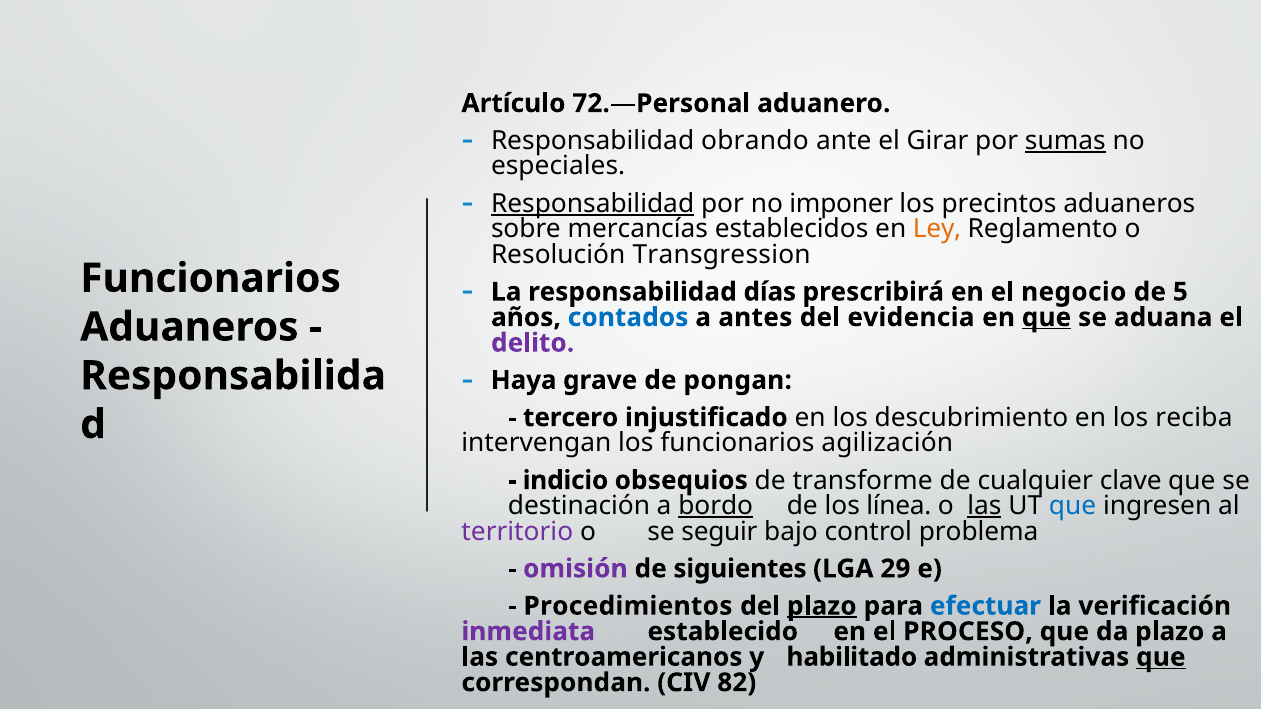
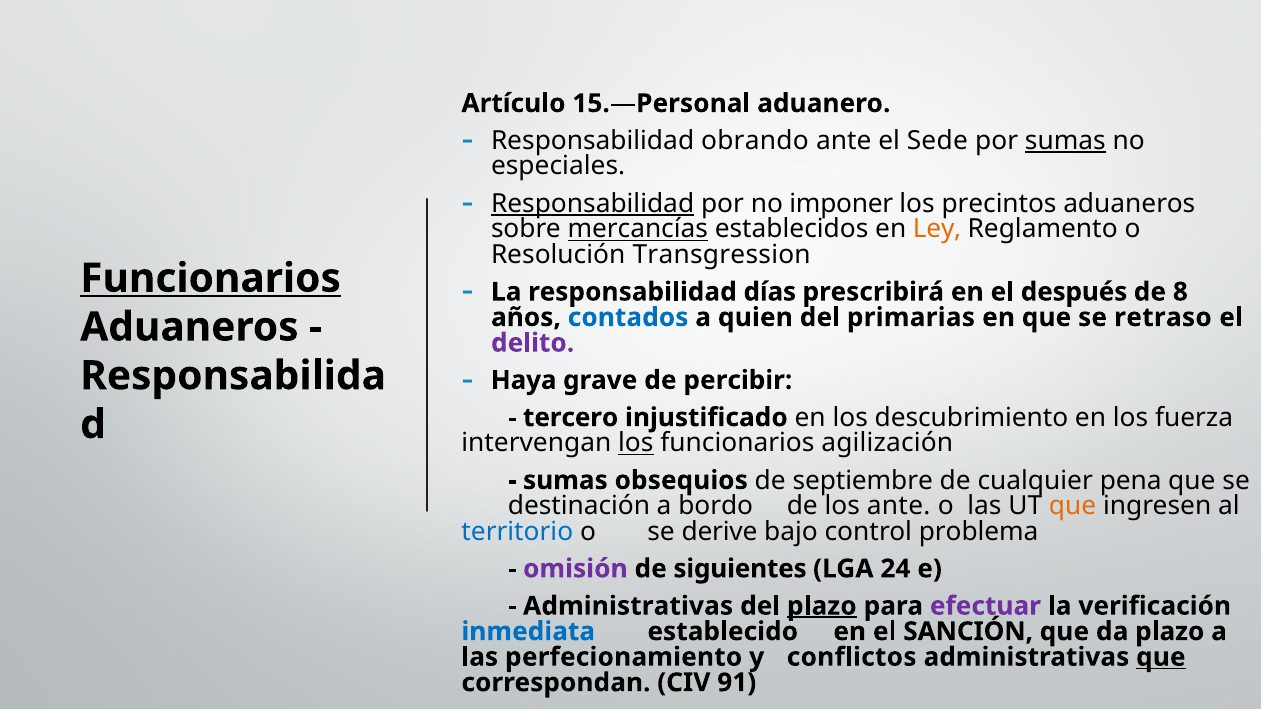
72.—Personal: 72.—Personal -> 15.—Personal
Girar: Girar -> Sede
mercancías underline: none -> present
Funcionarios at (211, 278) underline: none -> present
negocio: negocio -> después
5: 5 -> 8
antes: antes -> quien
evidencia: evidencia -> primarias
que at (1046, 318) underline: present -> none
aduana: aduana -> retraso
pongan: pongan -> percibir
reciba: reciba -> fuerza
los at (636, 443) underline: none -> present
indicio at (566, 481): indicio -> sumas
transforme: transforme -> septiembre
clave: clave -> pena
bordo underline: present -> none
los línea: línea -> ante
las at (984, 506) underline: present -> none
que at (1073, 506) colour: blue -> orange
territorio colour: purple -> blue
seguir: seguir -> derive
29: 29 -> 24
Procedimientos at (628, 606): Procedimientos -> Administrativas
efectuar colour: blue -> purple
inmediata colour: purple -> blue
PROCESO: PROCESO -> SANCIÓN
centroamericanos: centroamericanos -> perfecionamiento
habilitado: habilitado -> conflictos
82: 82 -> 91
